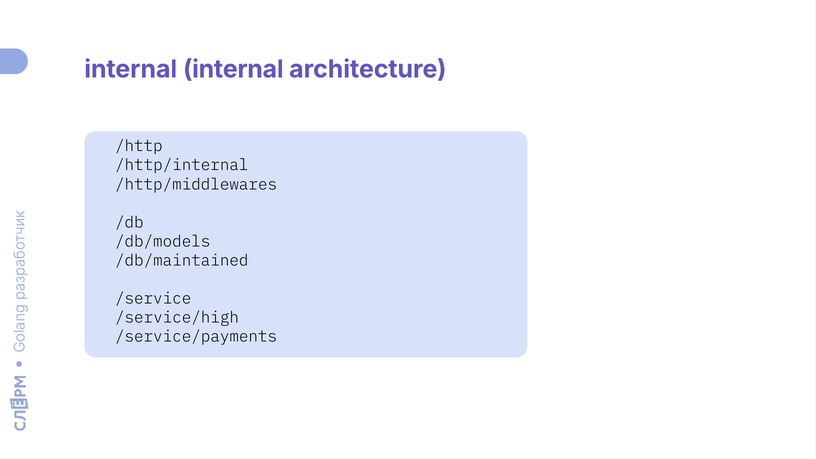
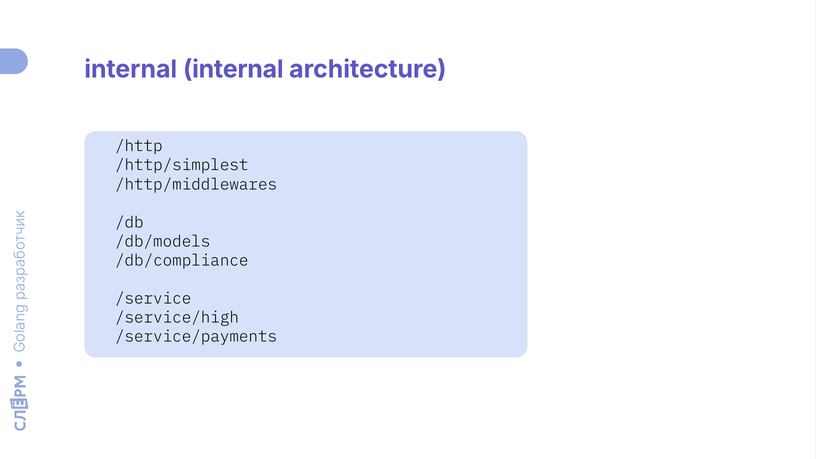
/http/internal: /http/internal -> /http/simplest
/db/maintained: /db/maintained -> /db/compliance
